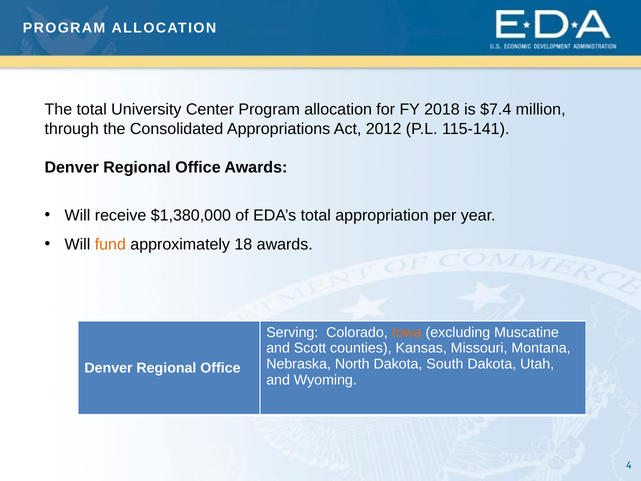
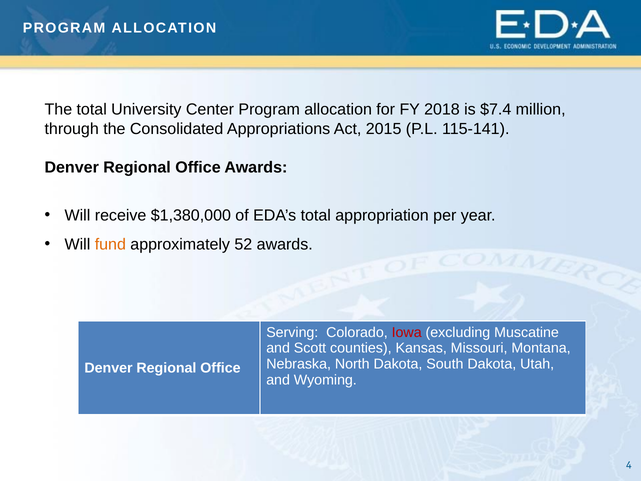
2012: 2012 -> 2015
18: 18 -> 52
Iowa colour: orange -> red
